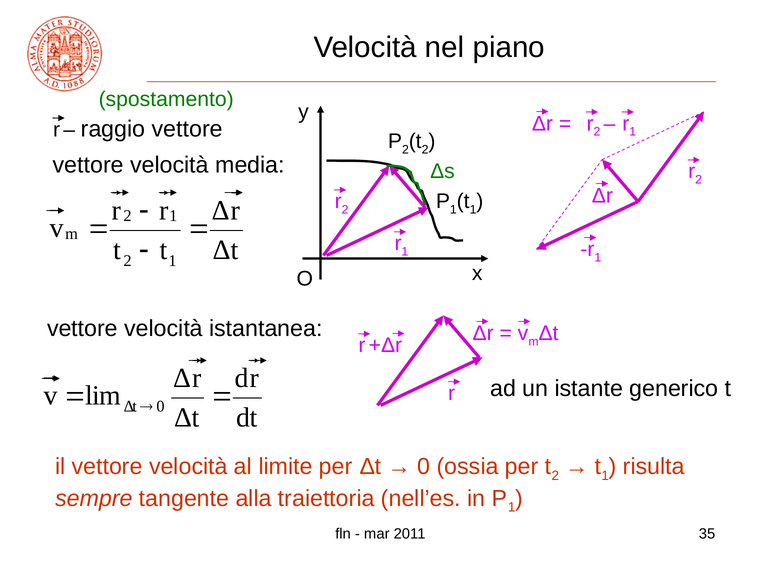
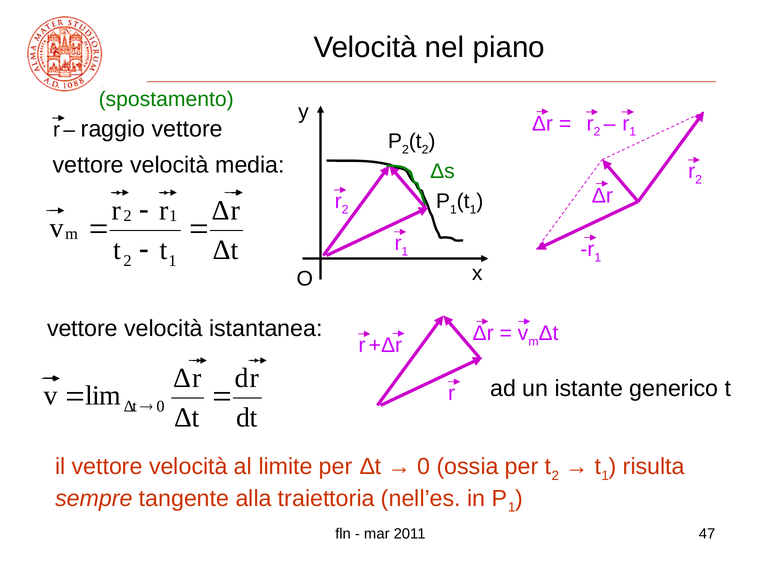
35: 35 -> 47
